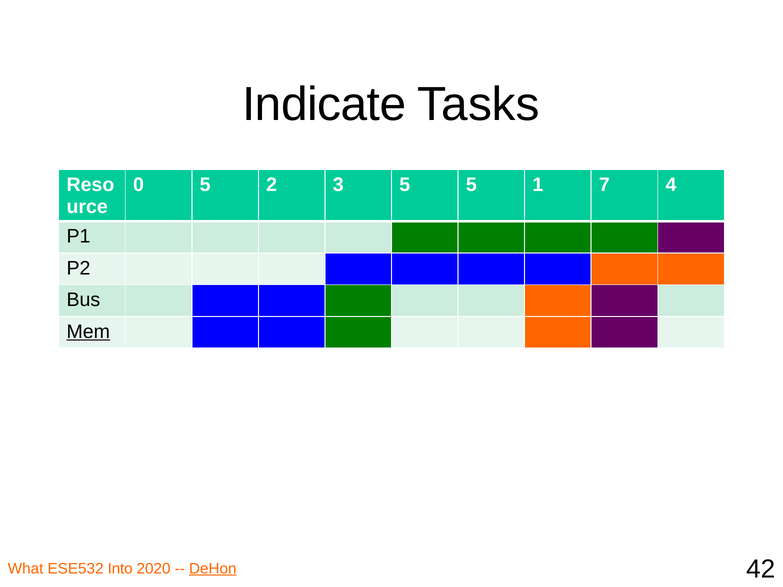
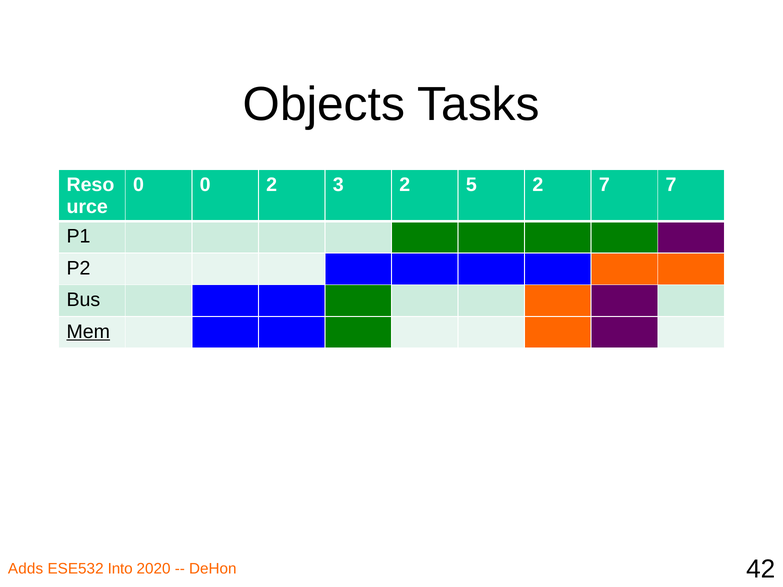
Indicate: Indicate -> Objects
0 5: 5 -> 0
3 5: 5 -> 2
5 1: 1 -> 2
7 4: 4 -> 7
What: What -> Adds
DeHon underline: present -> none
